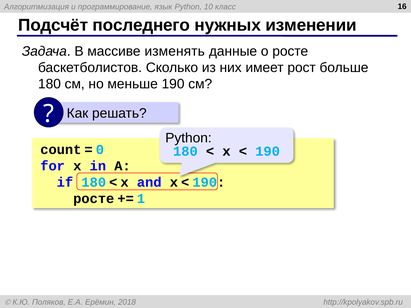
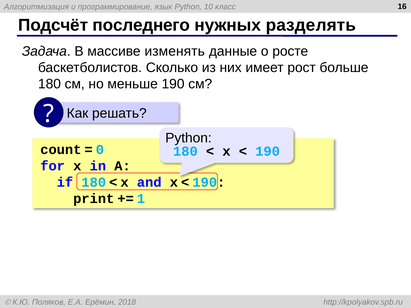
изменении: изменении -> разделять
росте at (94, 199): росте -> print
